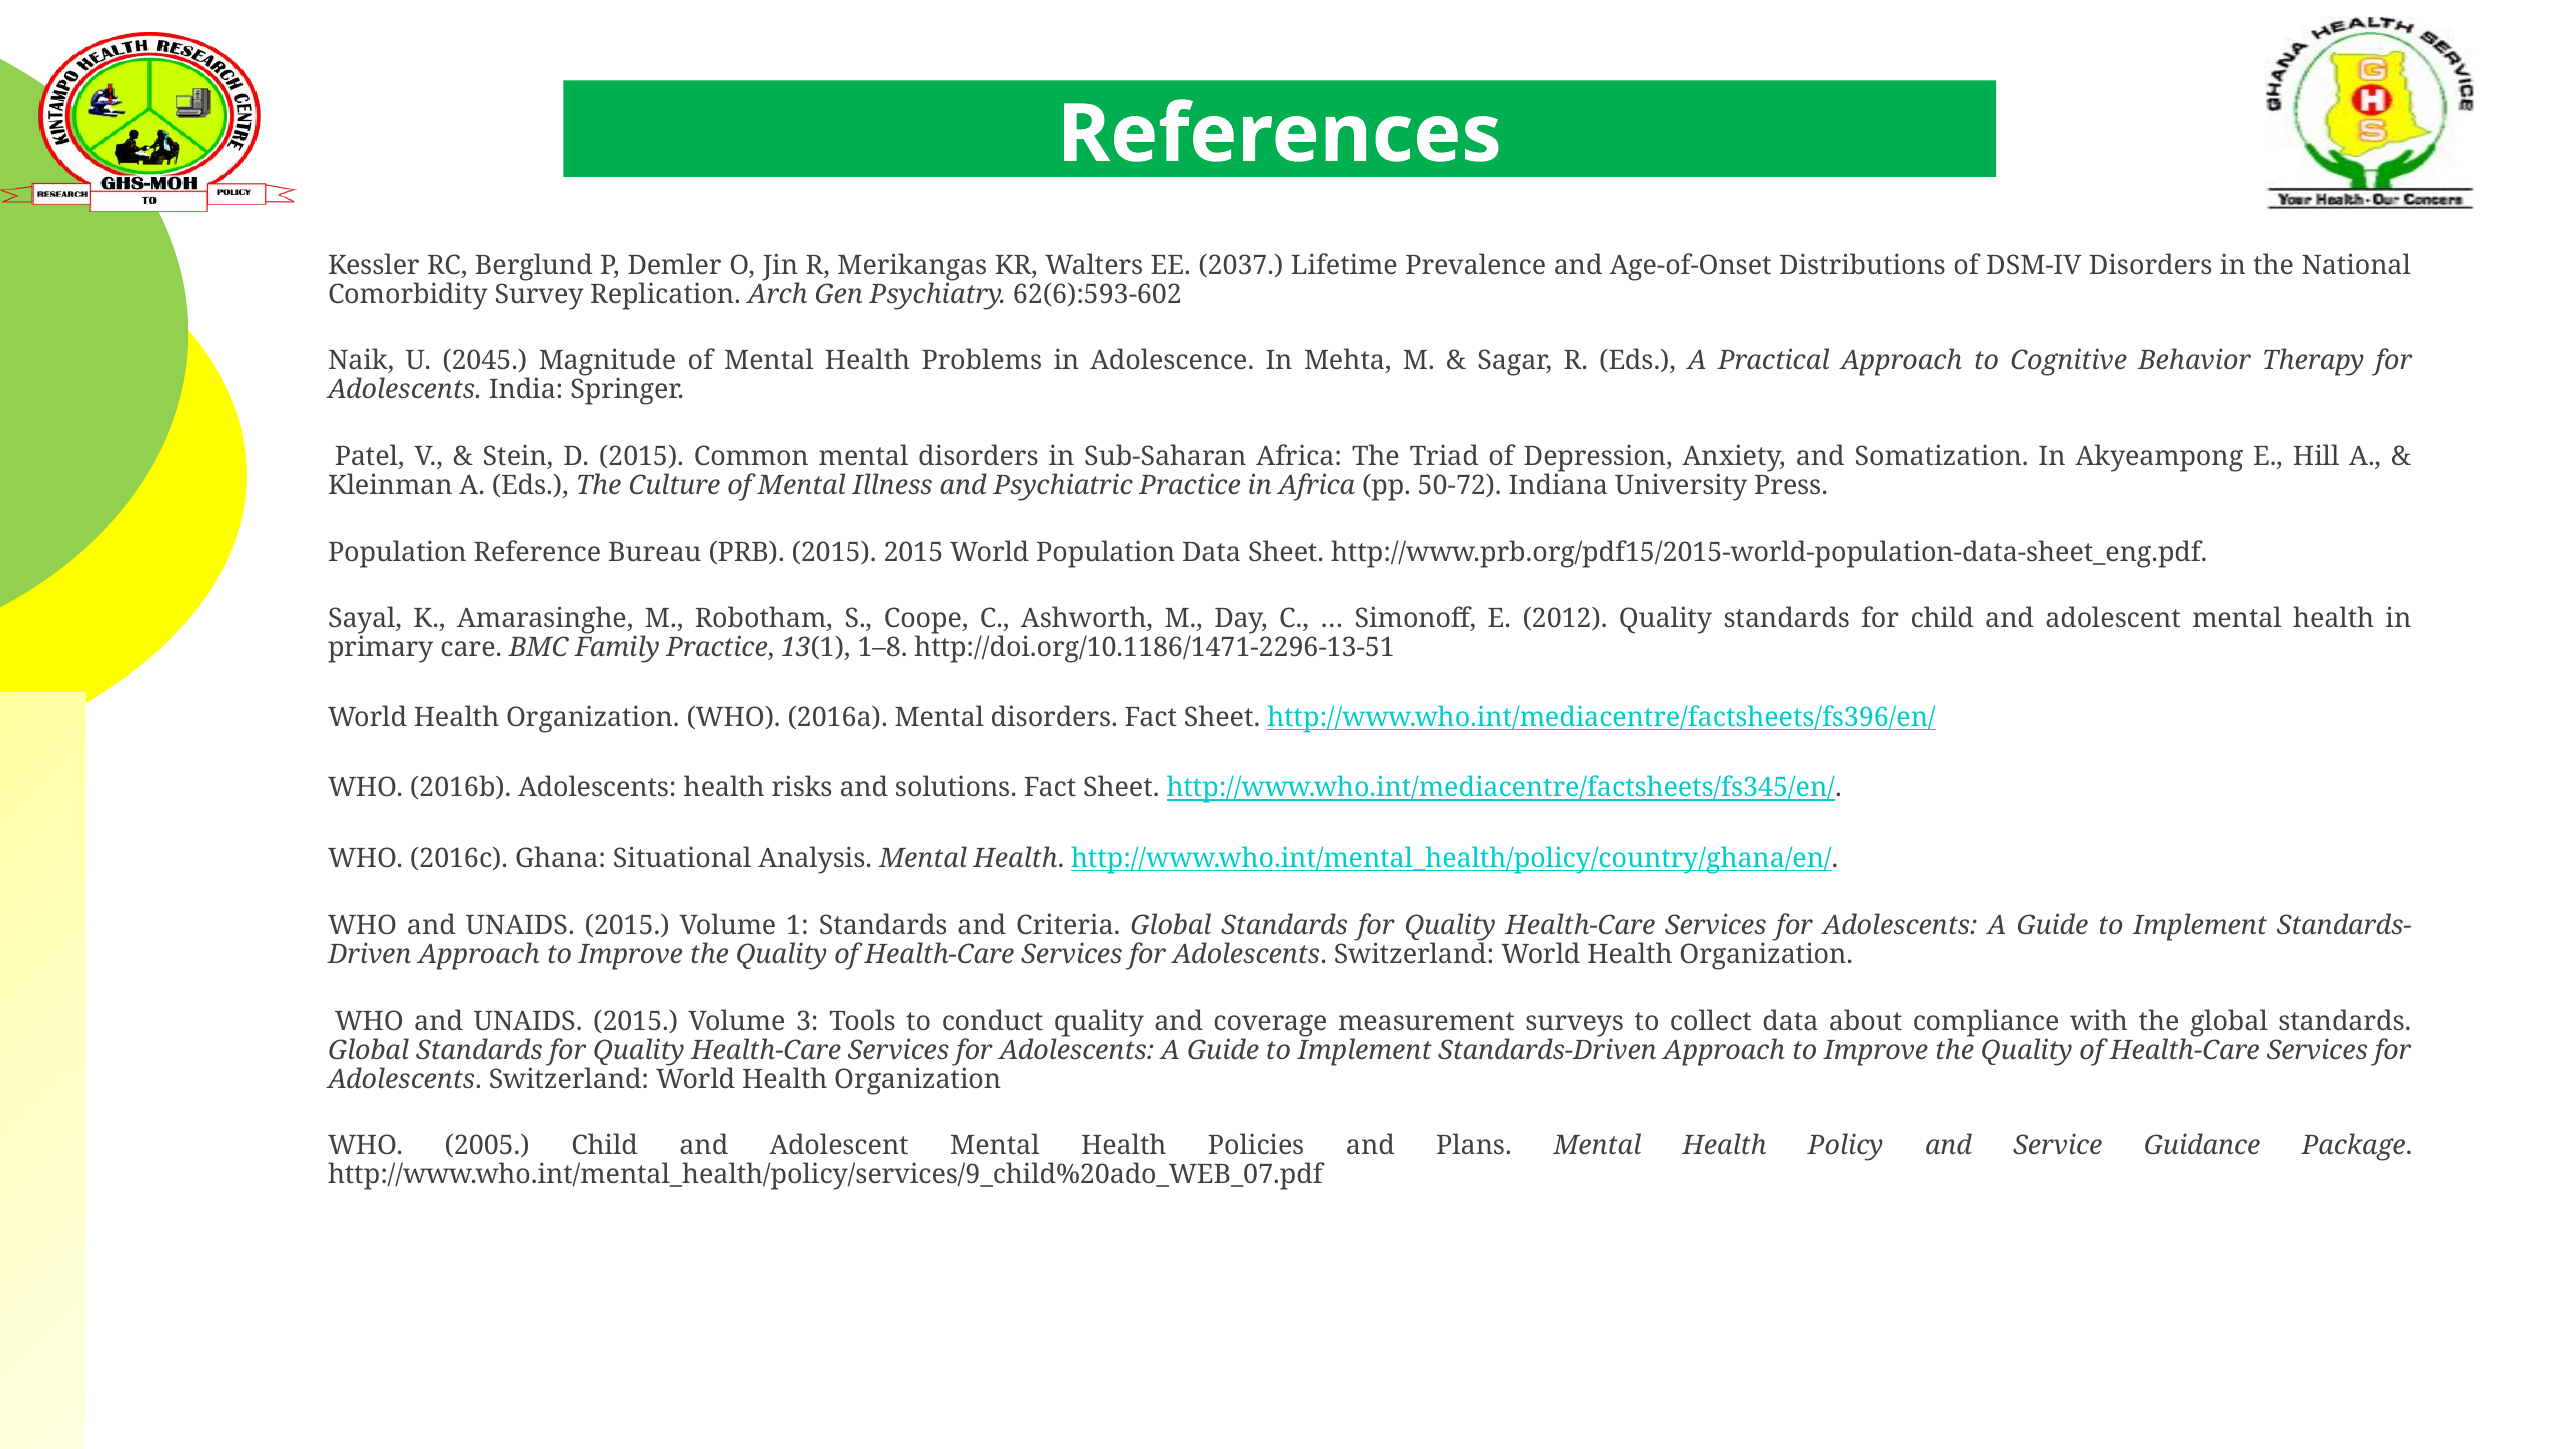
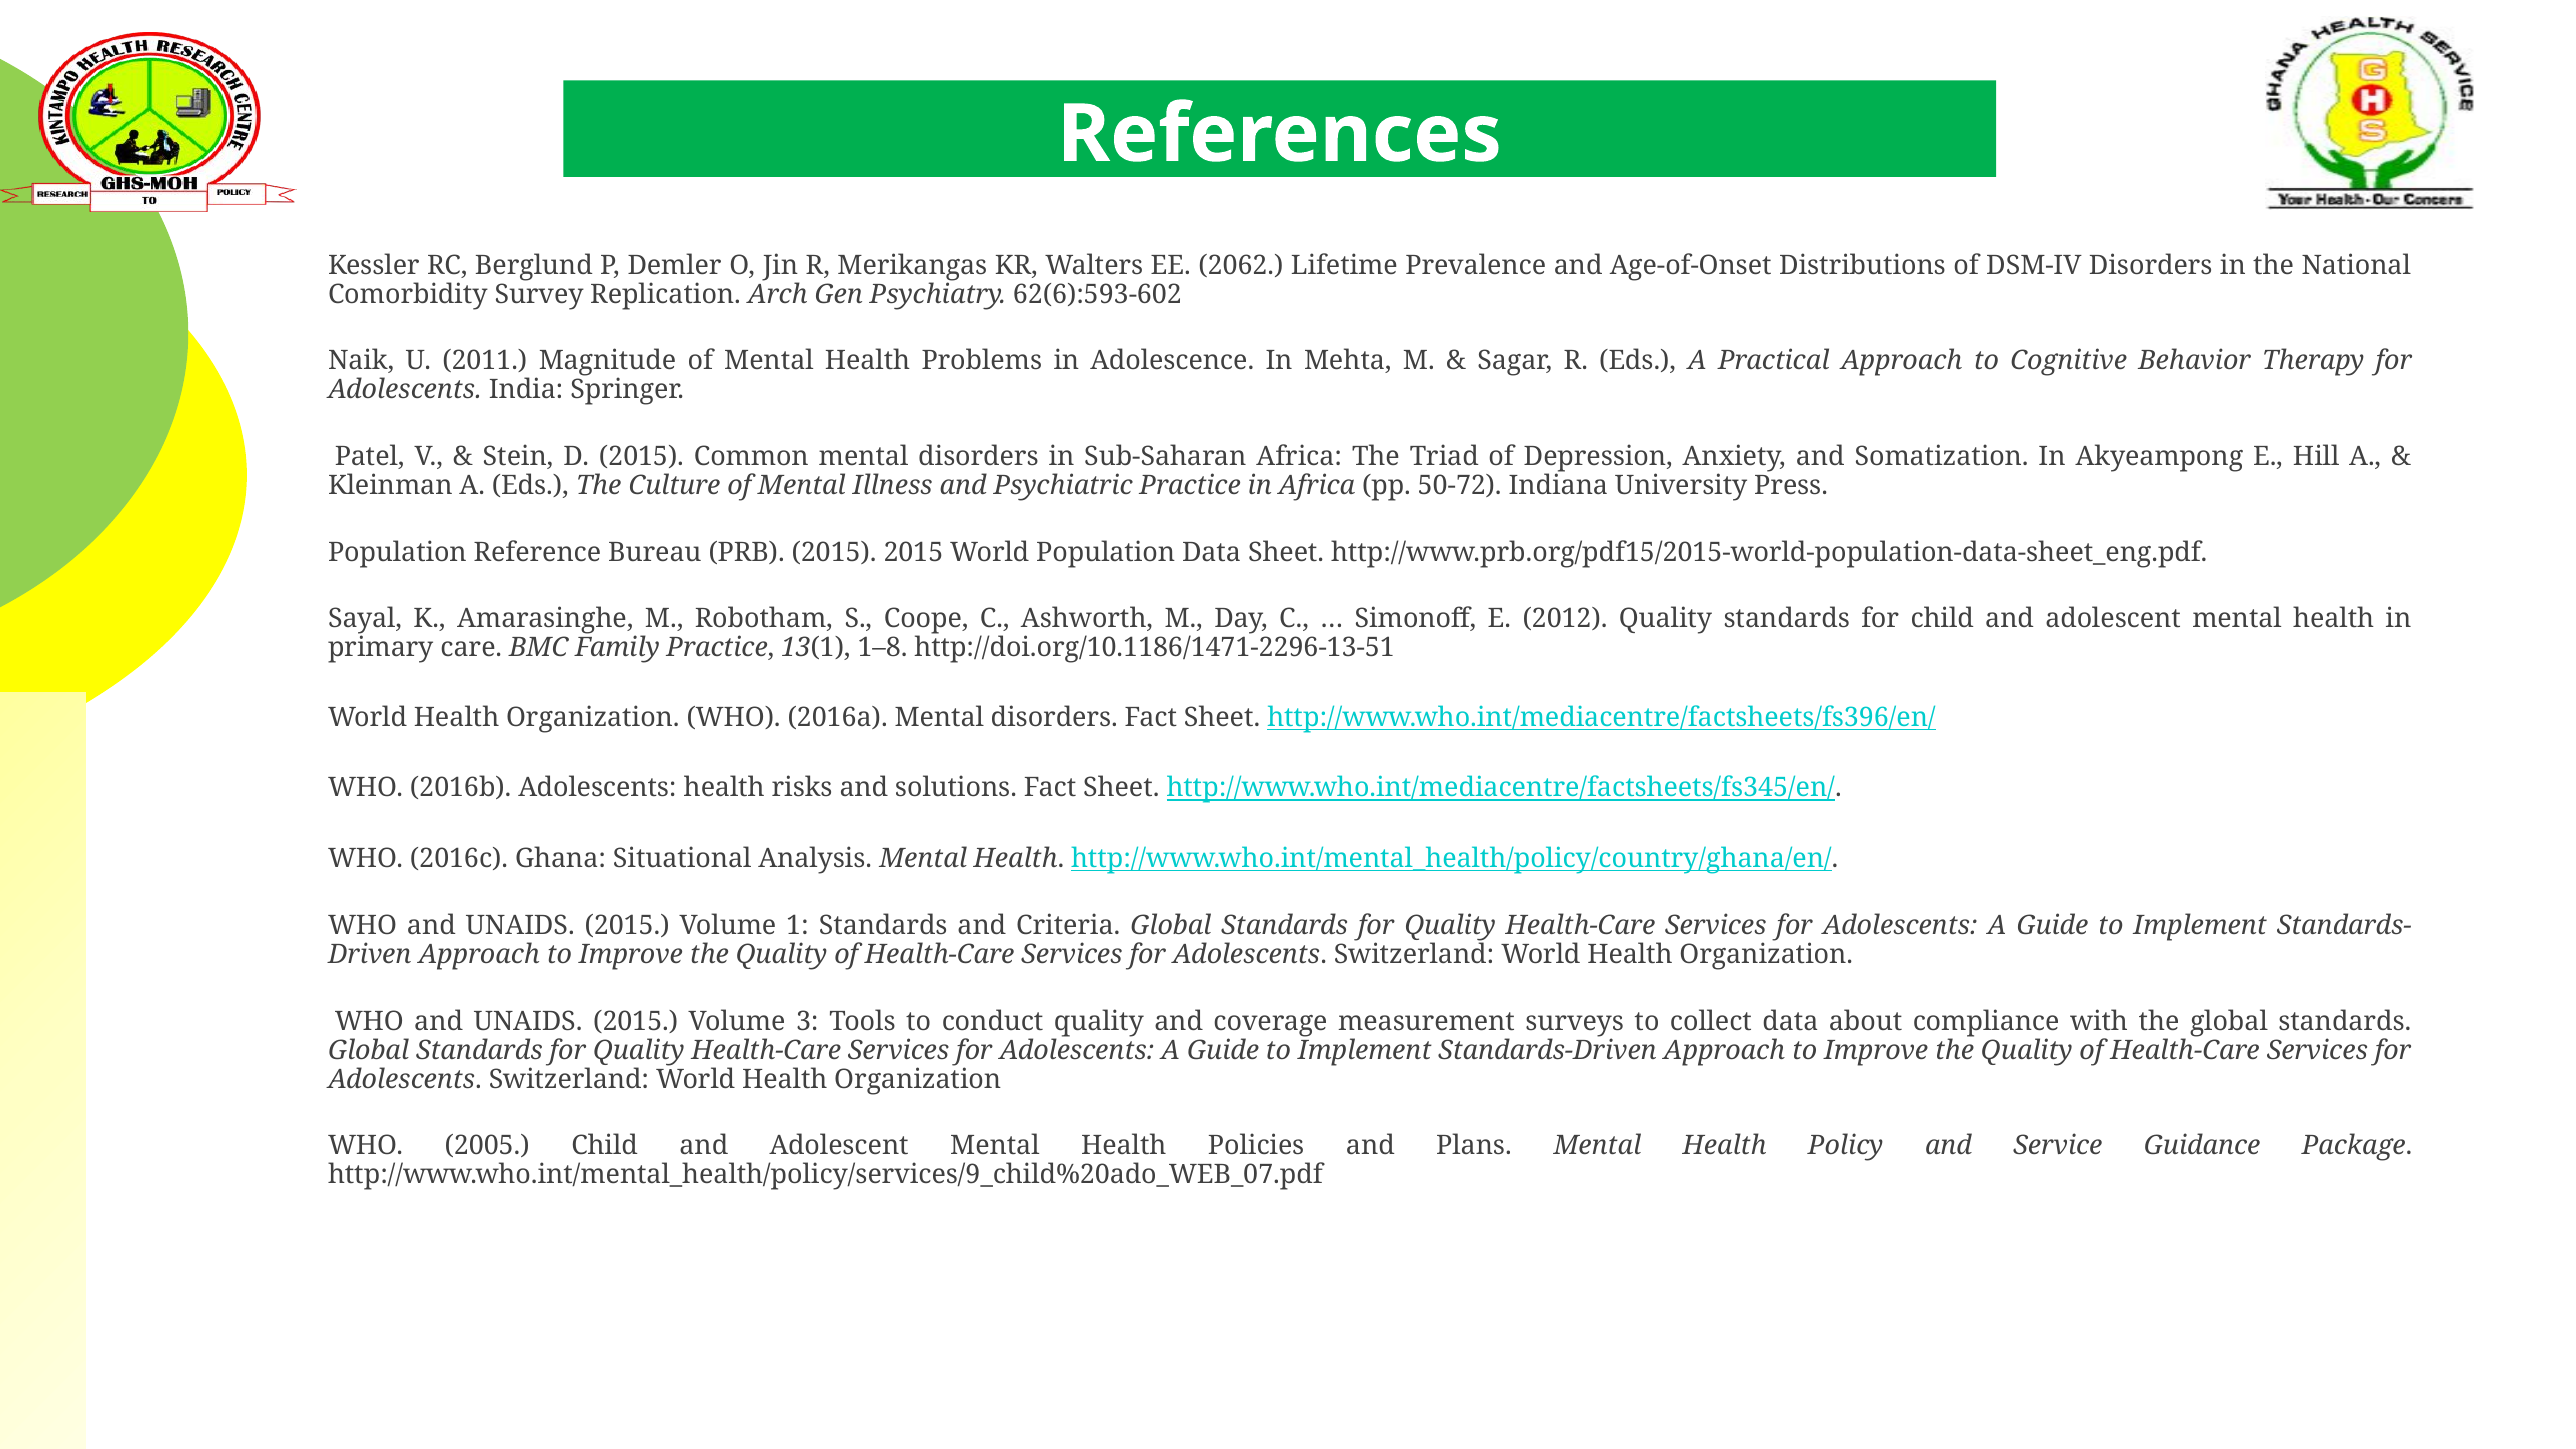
2037: 2037 -> 2062
2045: 2045 -> 2011
